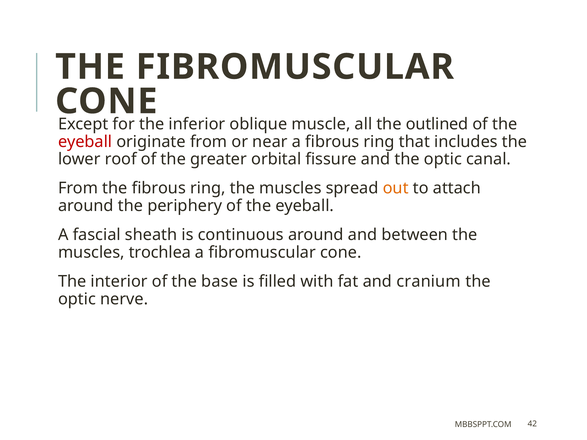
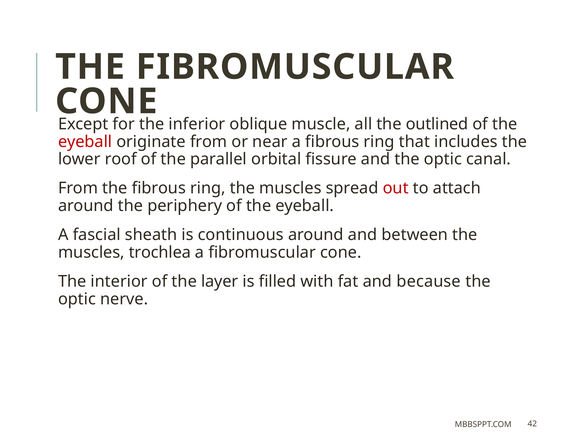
greater: greater -> parallel
out colour: orange -> red
base: base -> layer
cranium: cranium -> because
